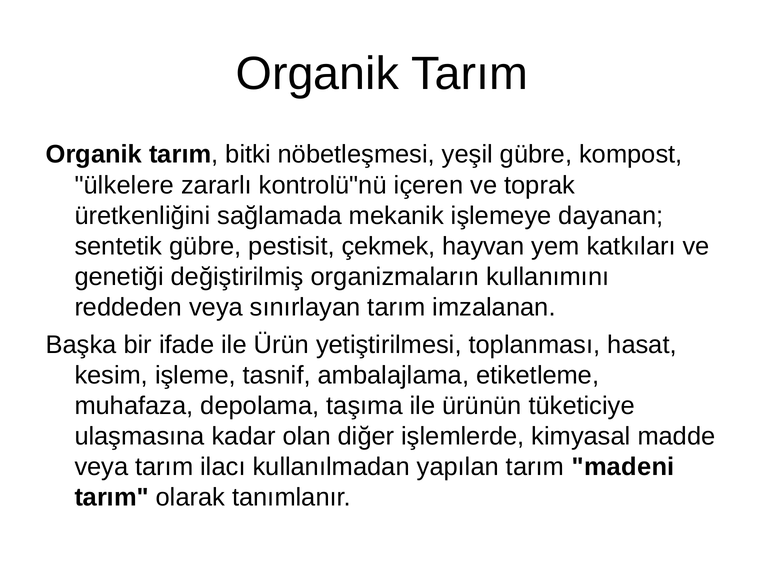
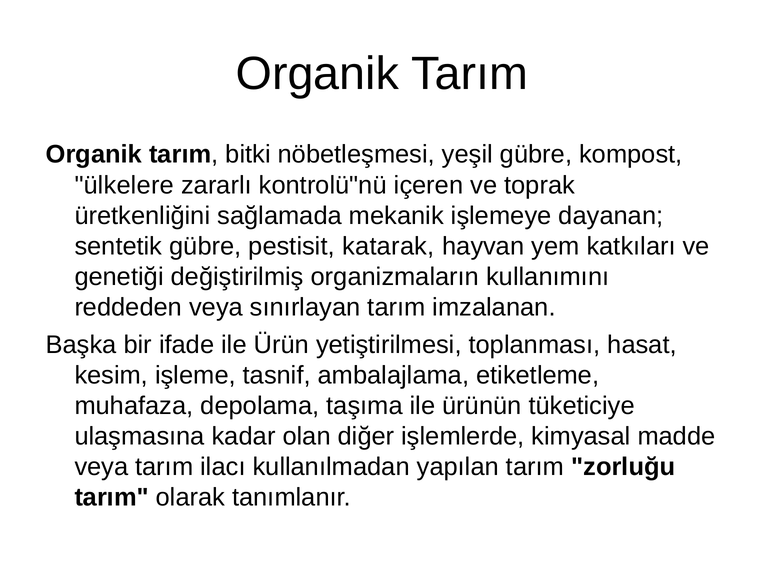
çekmek: çekmek -> katarak
madeni: madeni -> zorluğu
